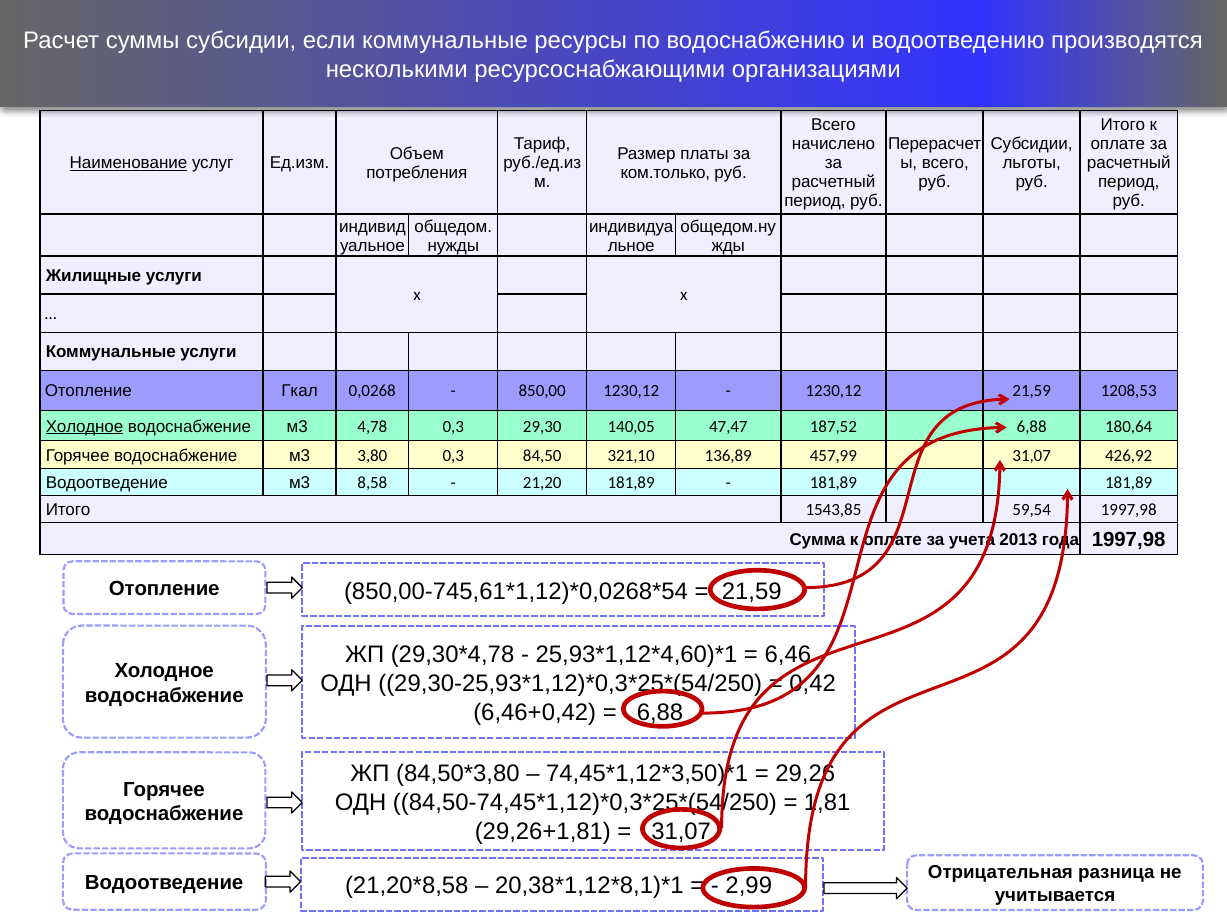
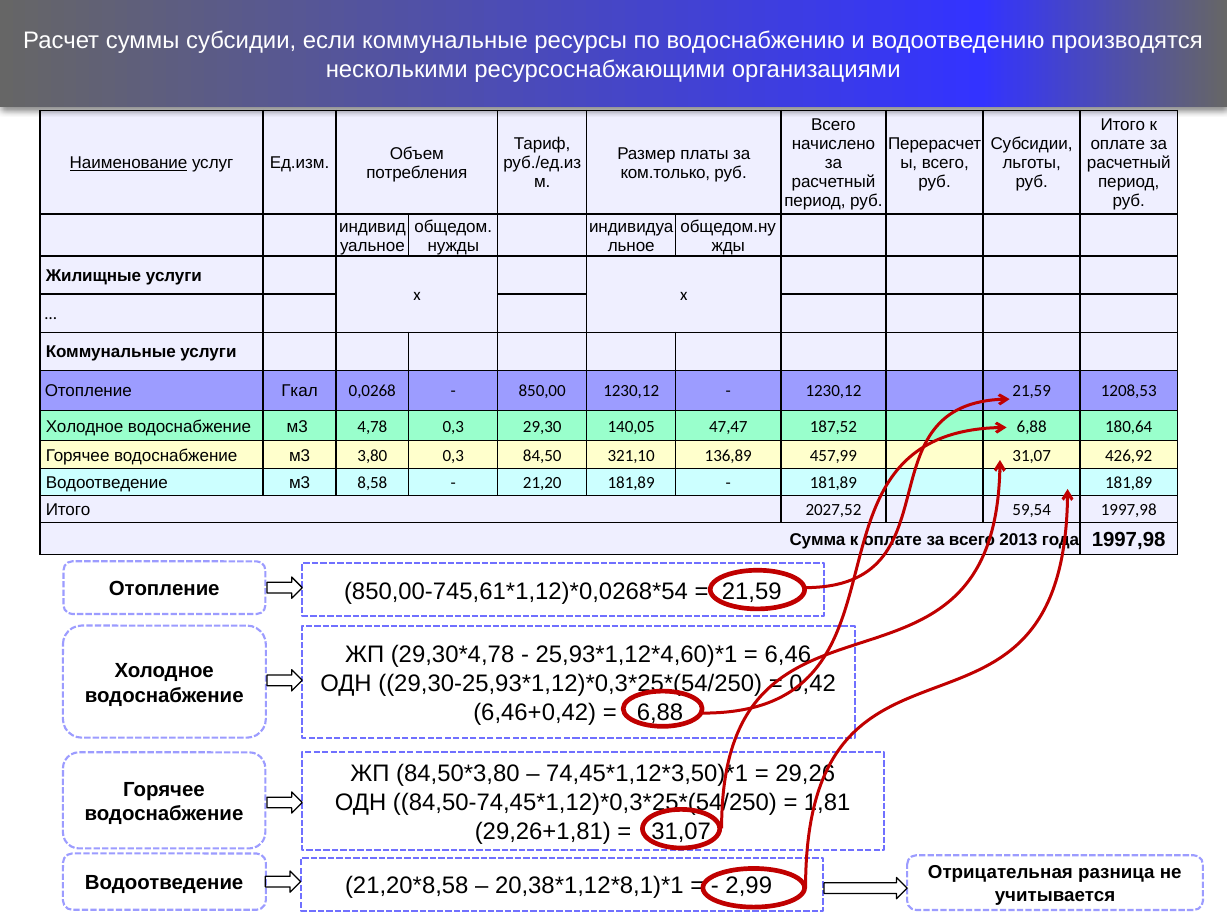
Холодное at (85, 427) underline: present -> none
1543,85: 1543,85 -> 2027,52
за учета: учета -> всего
